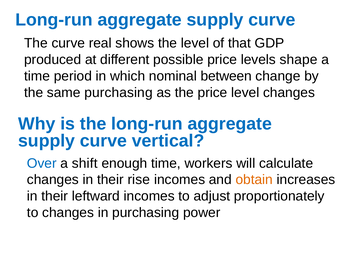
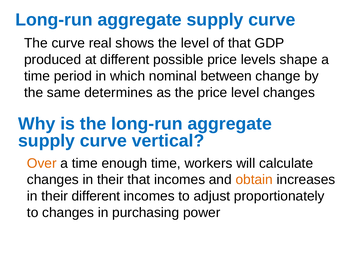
same purchasing: purchasing -> determines
Over colour: blue -> orange
shift at (85, 164): shift -> time
their rise: rise -> that
their leftward: leftward -> different
